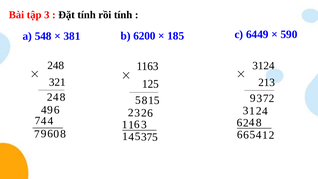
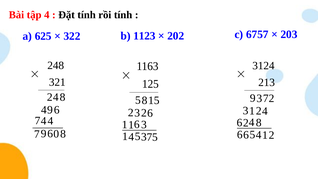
tập 3: 3 -> 4
548: 548 -> 625
381: 381 -> 322
6200: 6200 -> 1123
185: 185 -> 202
6449: 6449 -> 6757
590: 590 -> 203
